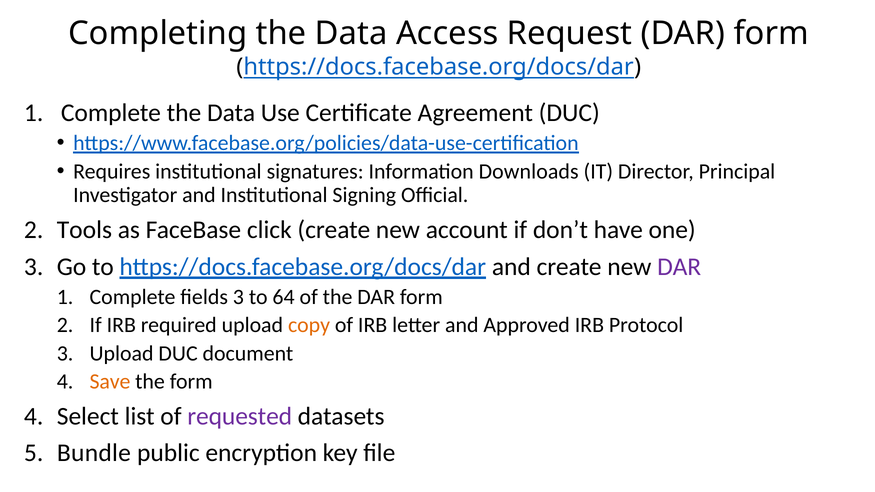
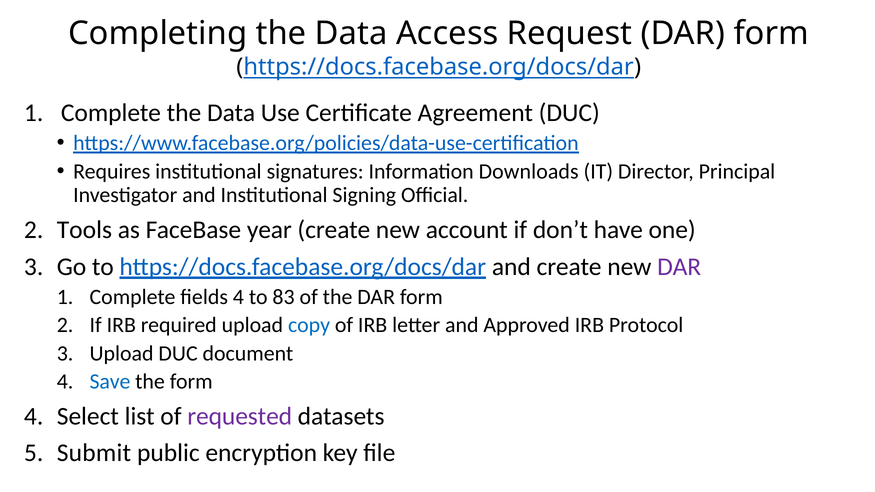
click: click -> year
fields 3: 3 -> 4
64: 64 -> 83
copy colour: orange -> blue
Save colour: orange -> blue
Bundle: Bundle -> Submit
